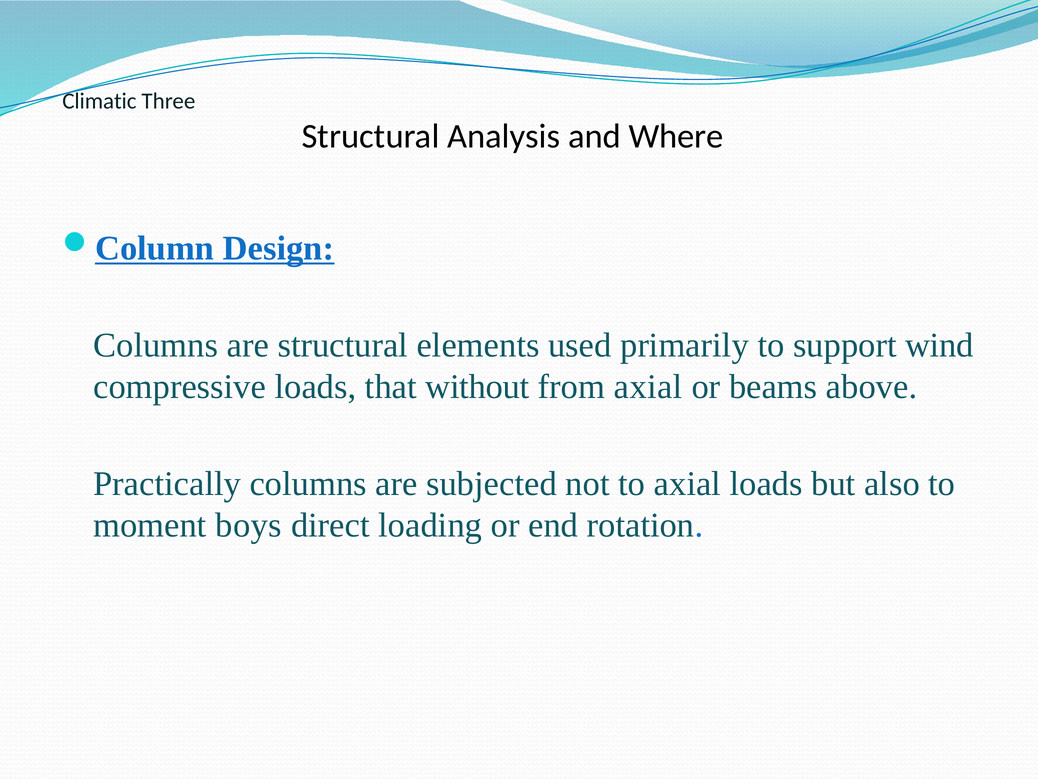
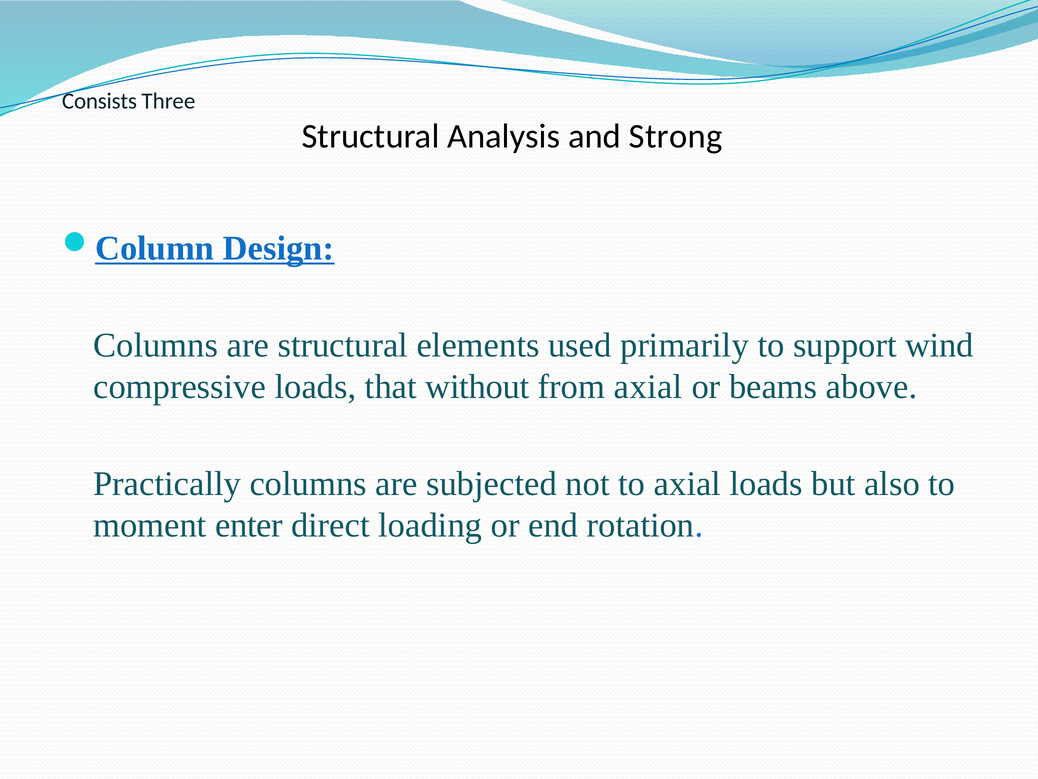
Climatic: Climatic -> Consists
Where: Where -> Strong
boys: boys -> enter
